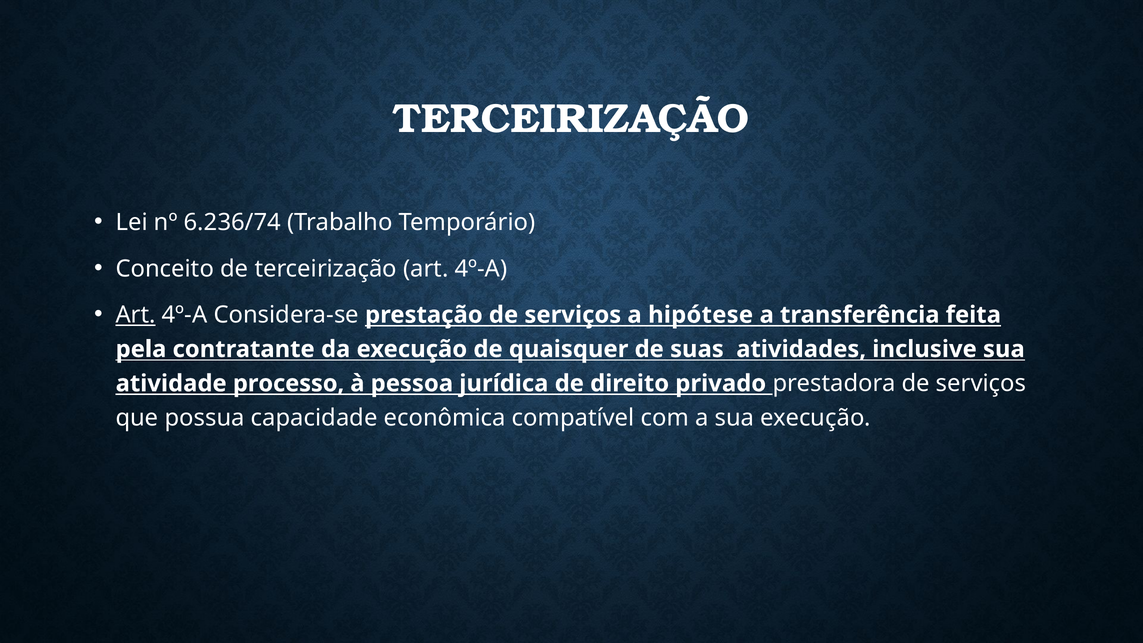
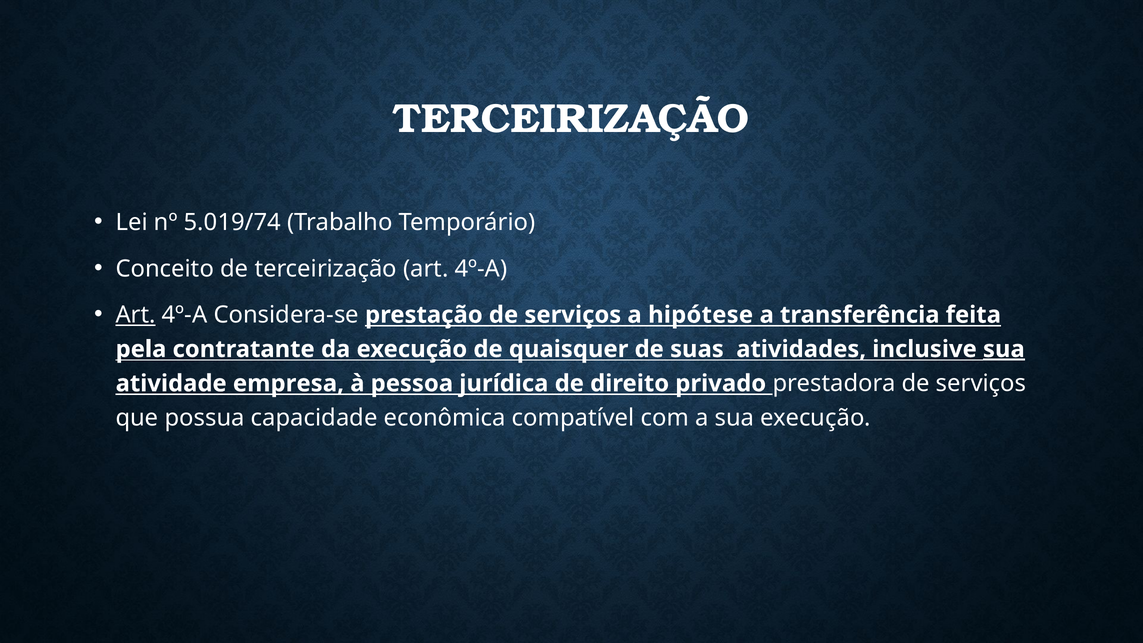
6.236/74: 6.236/74 -> 5.019/74
sua at (1004, 349) underline: none -> present
processo: processo -> empresa
